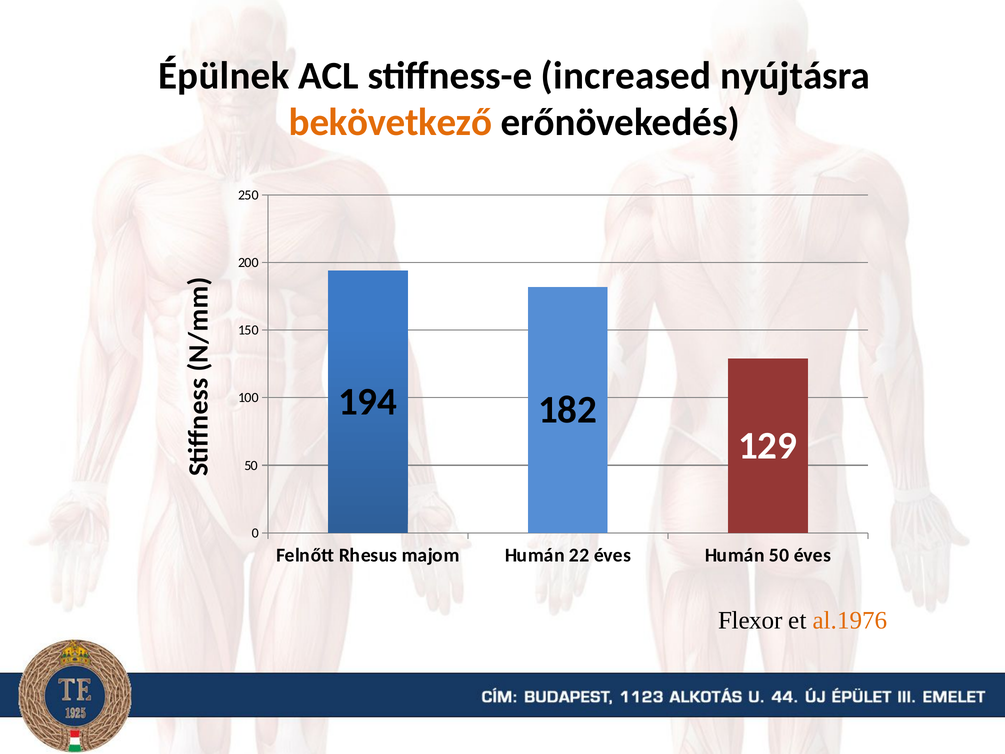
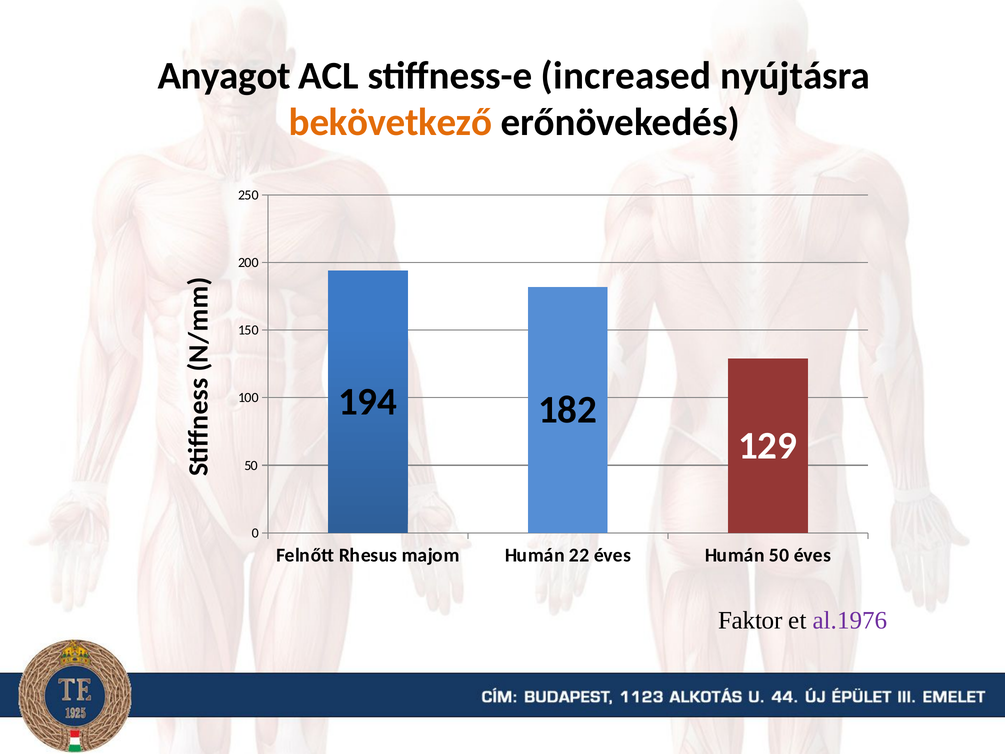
Épülnek: Épülnek -> Anyagot
Flexor: Flexor -> Faktor
al.1976 colour: orange -> purple
